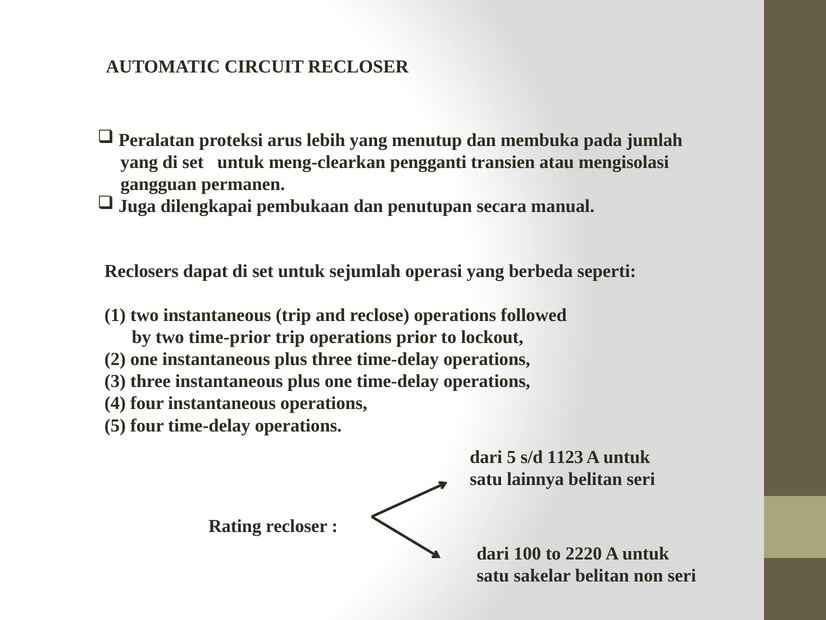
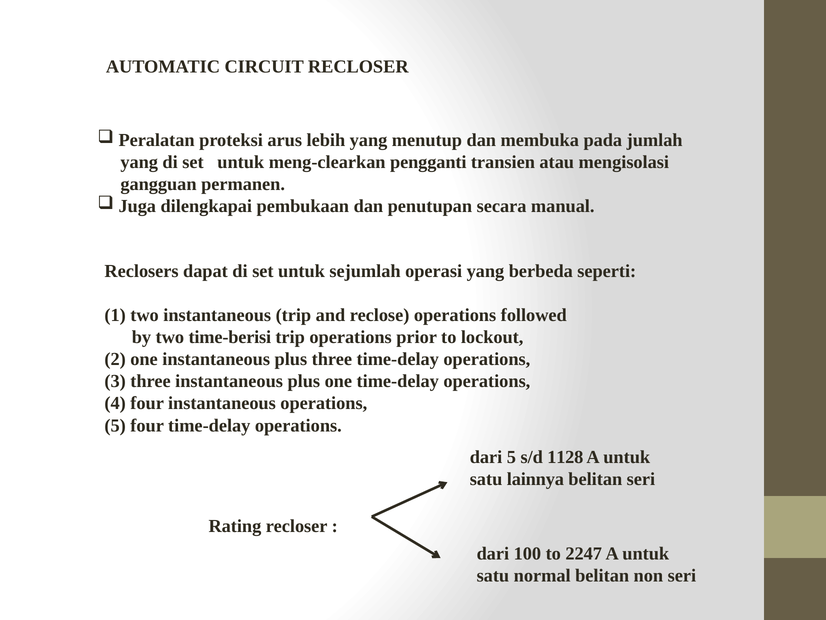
time-prior: time-prior -> time-berisi
1123: 1123 -> 1128
2220: 2220 -> 2247
sakelar: sakelar -> normal
